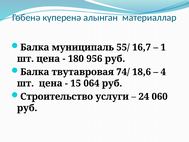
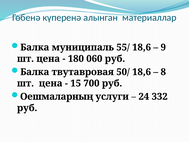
55/ 16,7: 16,7 -> 18,6
1: 1 -> 9
956: 956 -> 060
74/: 74/ -> 50/
4: 4 -> 8
064: 064 -> 700
Строительство: Строительство -> Оешмаларның
060: 060 -> 332
